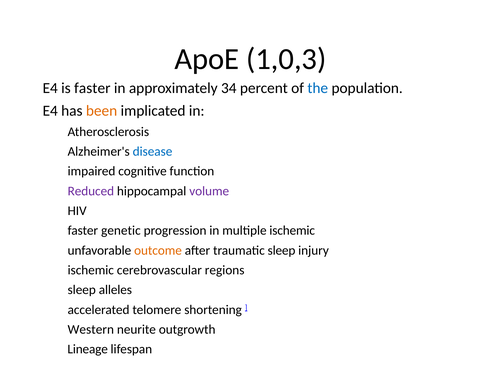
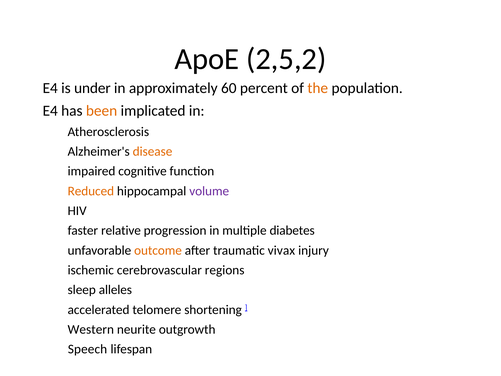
1,0,3: 1,0,3 -> 2,5,2
is faster: faster -> under
34: 34 -> 60
the colour: blue -> orange
disease colour: blue -> orange
Reduced colour: purple -> orange
genetic: genetic -> relative
multiple ischemic: ischemic -> diabetes
traumatic sleep: sleep -> vivax
Lineage: Lineage -> Speech
